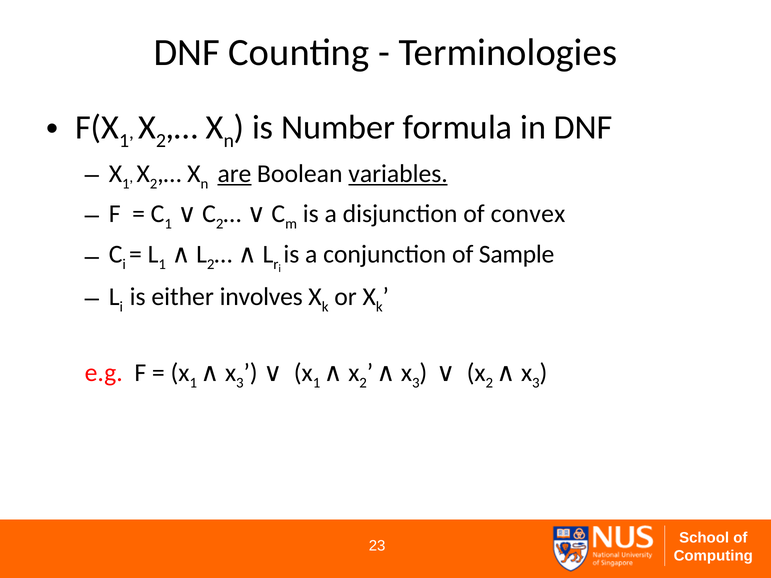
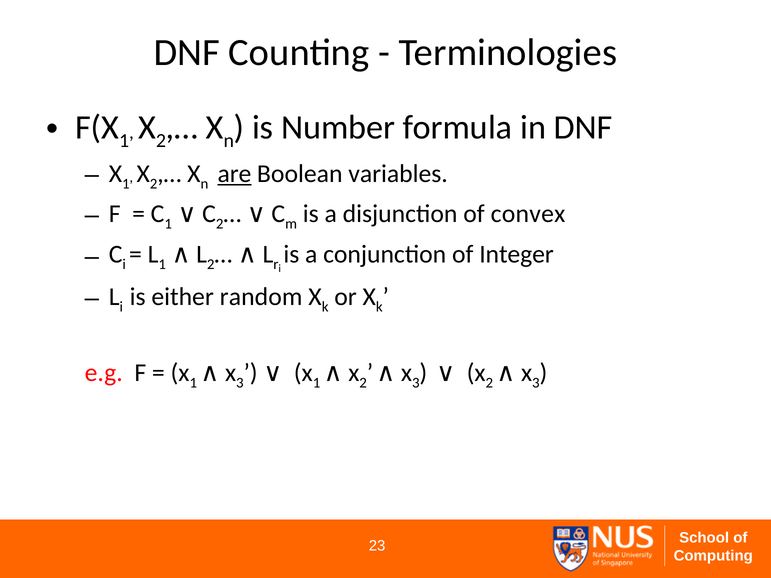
variables underline: present -> none
Sample: Sample -> Integer
involves: involves -> random
